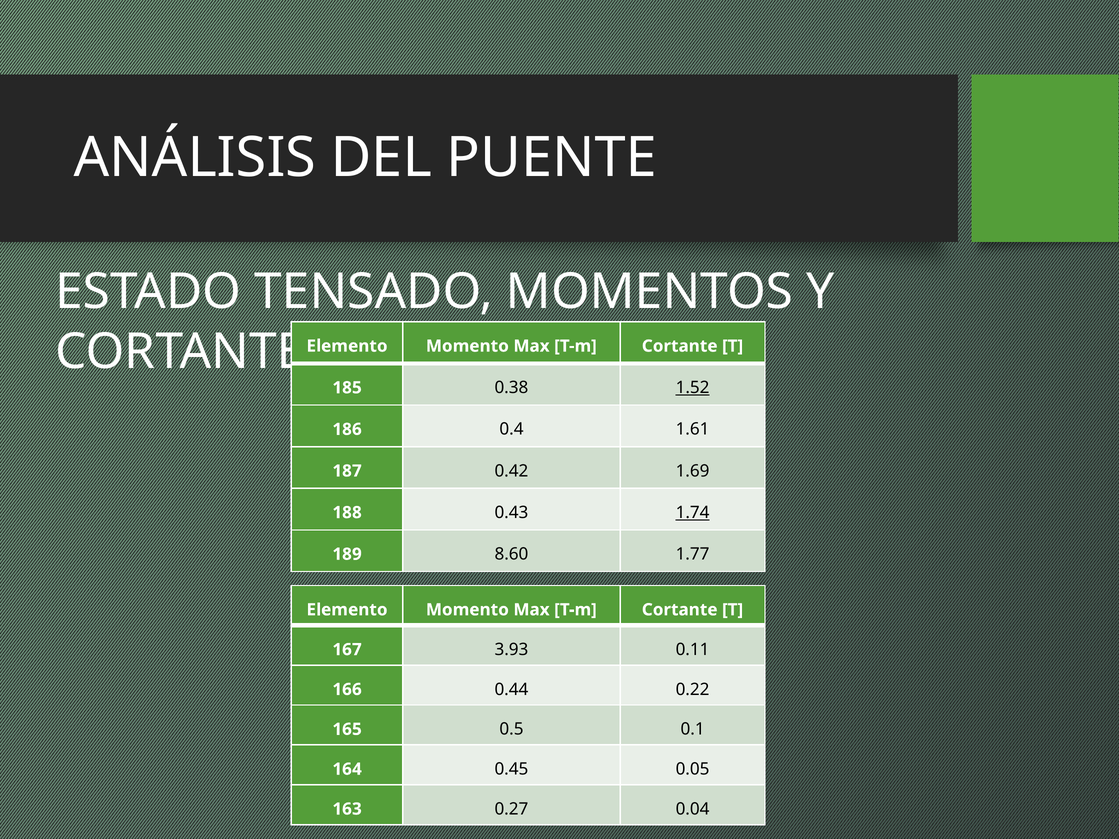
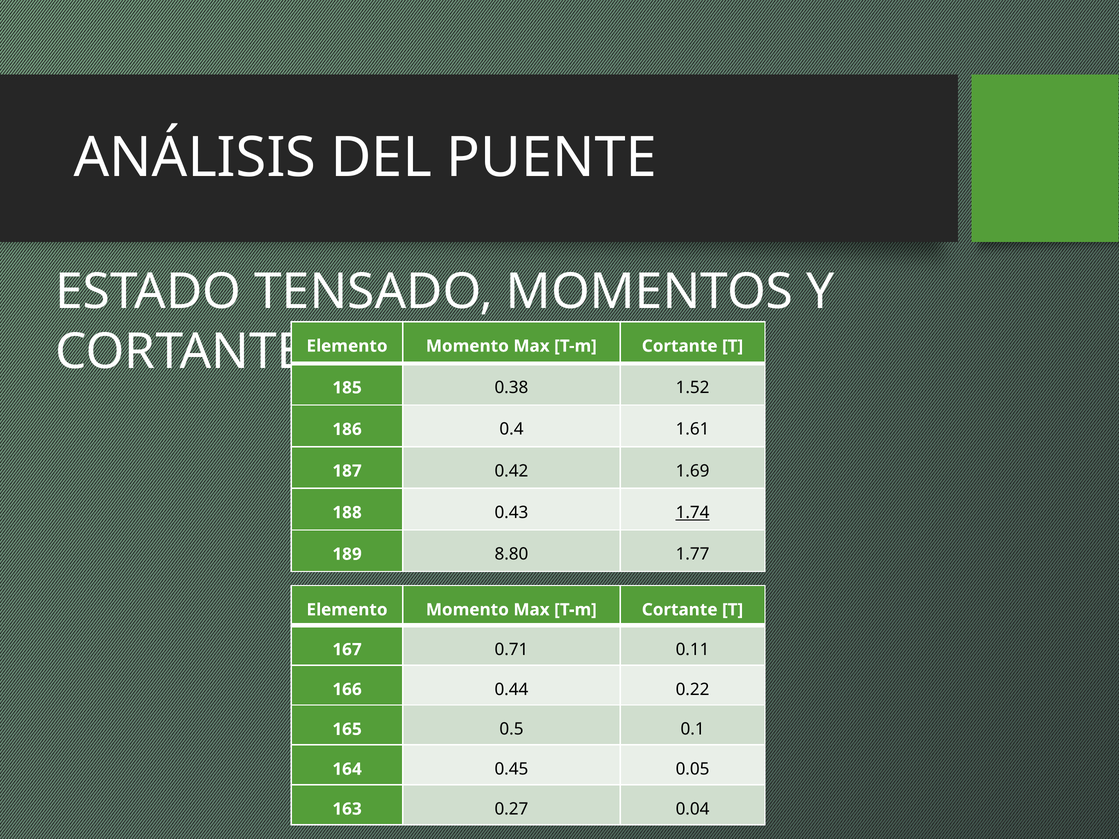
1.52 underline: present -> none
8.60: 8.60 -> 8.80
3.93: 3.93 -> 0.71
